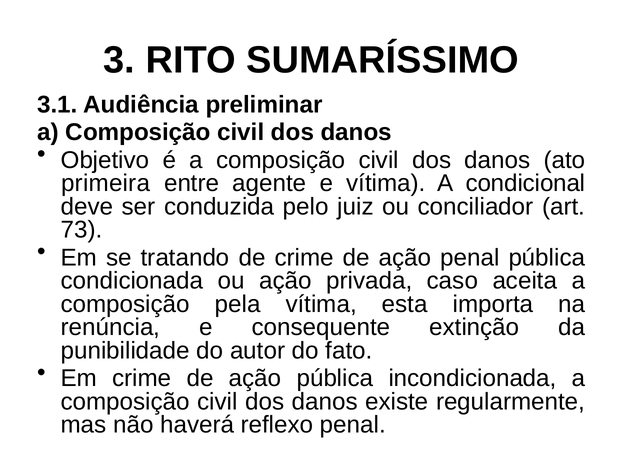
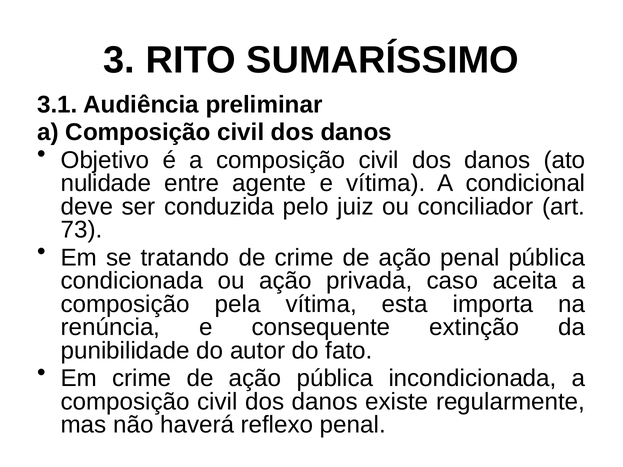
primeira: primeira -> nulidade
